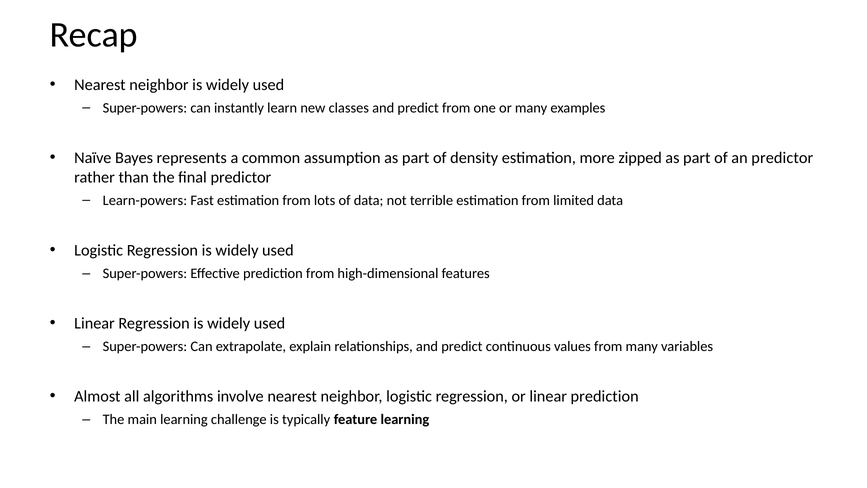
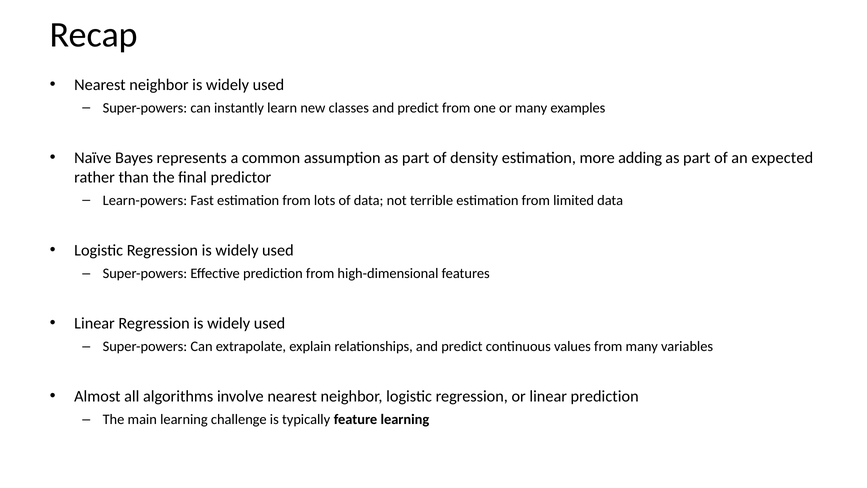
zipped: zipped -> adding
an predictor: predictor -> expected
